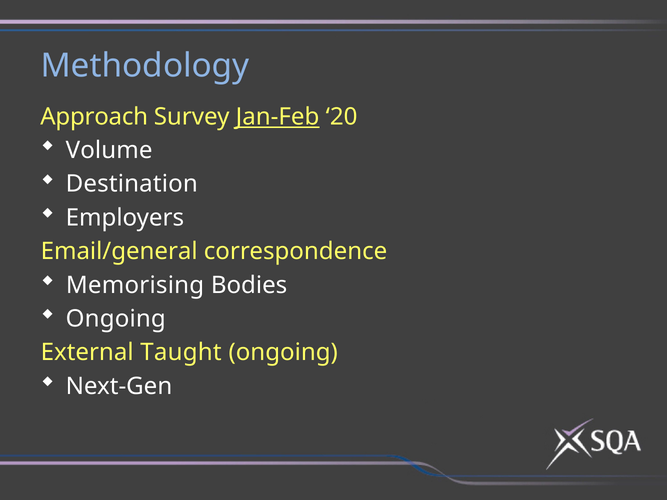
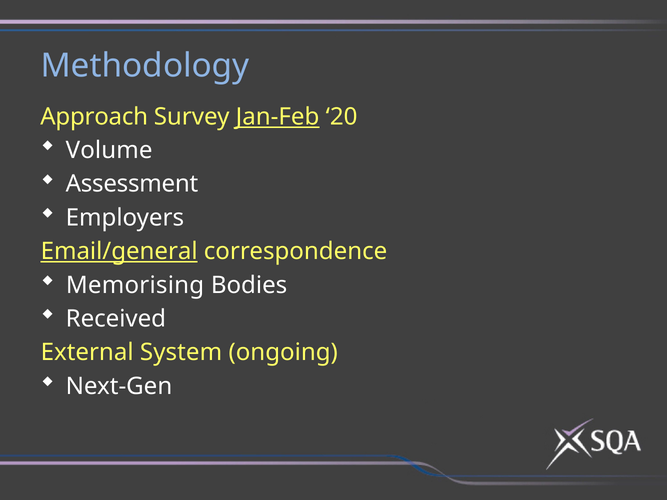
Destination: Destination -> Assessment
Email/general underline: none -> present
Ongoing at (116, 319): Ongoing -> Received
Taught: Taught -> System
